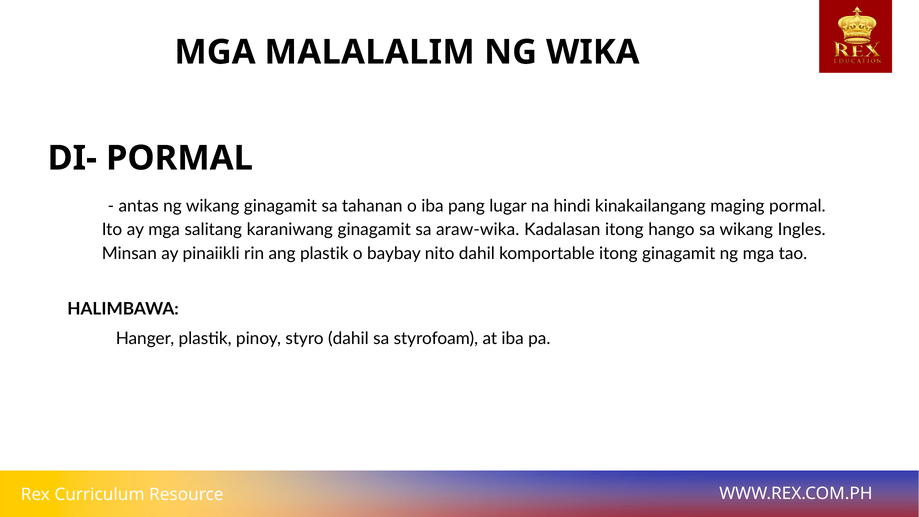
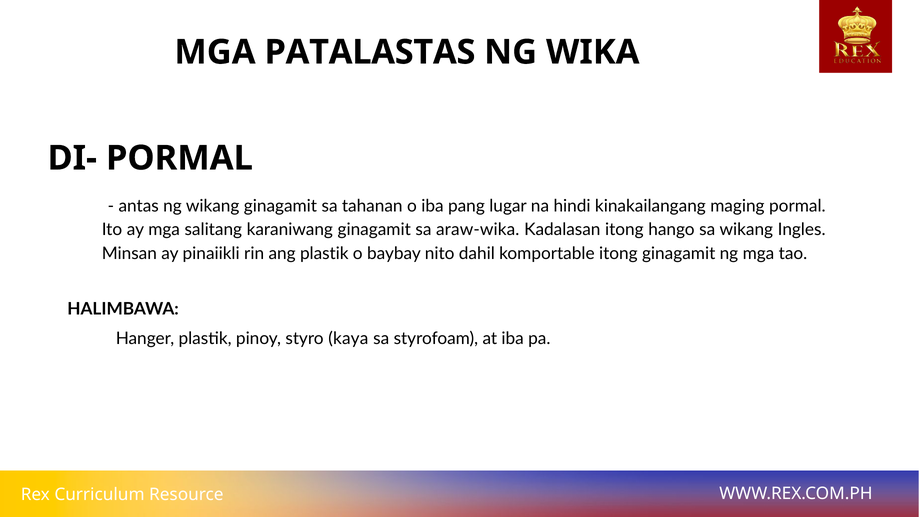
MALALALIM: MALALALIM -> PATALASTAS
styro dahil: dahil -> kaya
